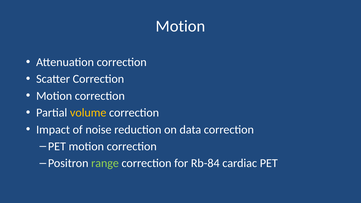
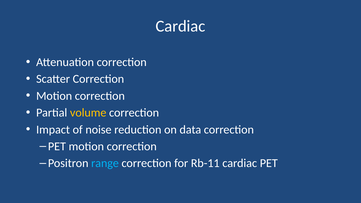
Motion at (180, 26): Motion -> Cardiac
range colour: light green -> light blue
Rb-84: Rb-84 -> Rb-11
